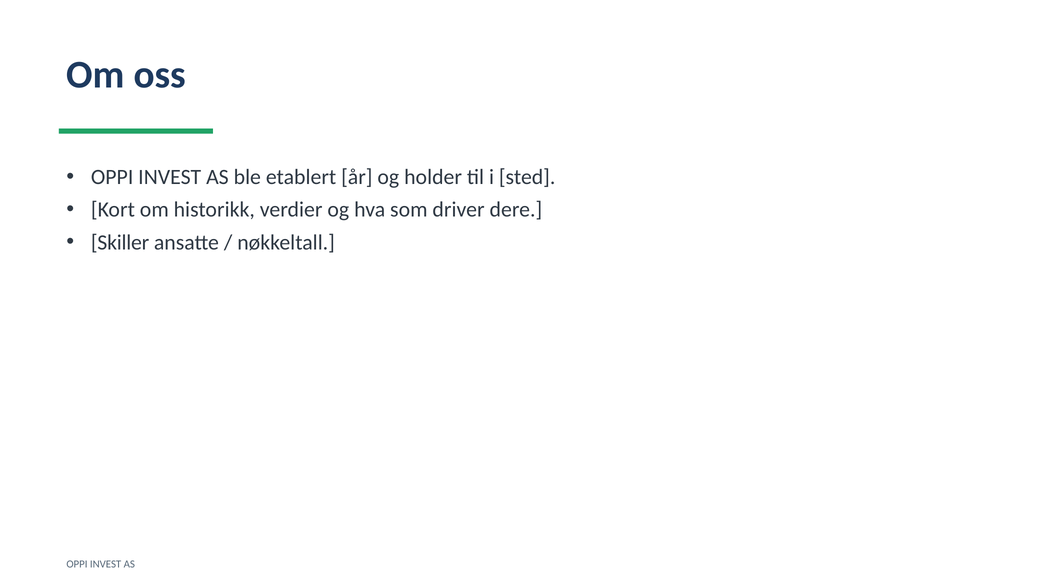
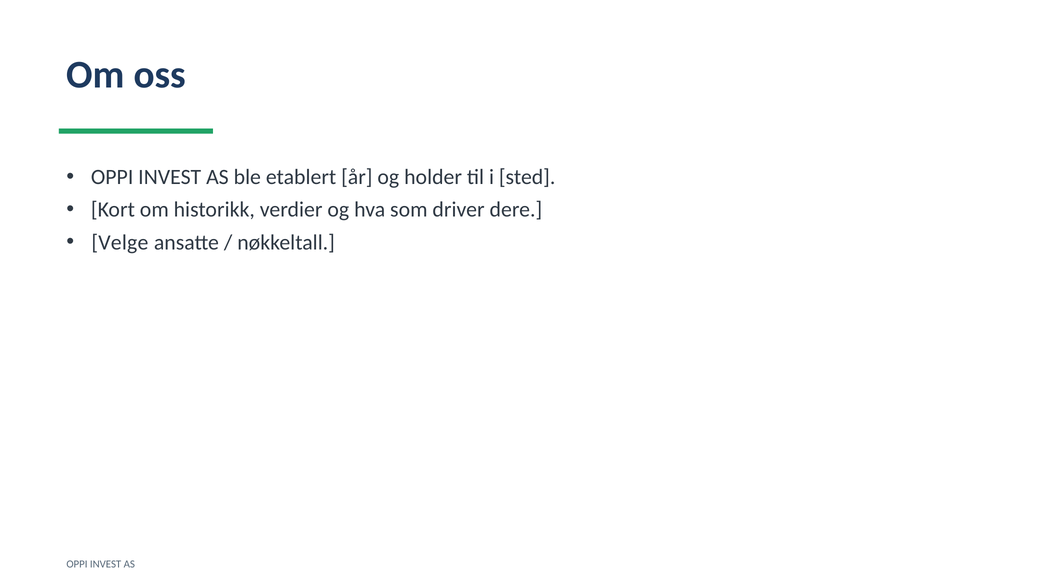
Skiller: Skiller -> Velge
